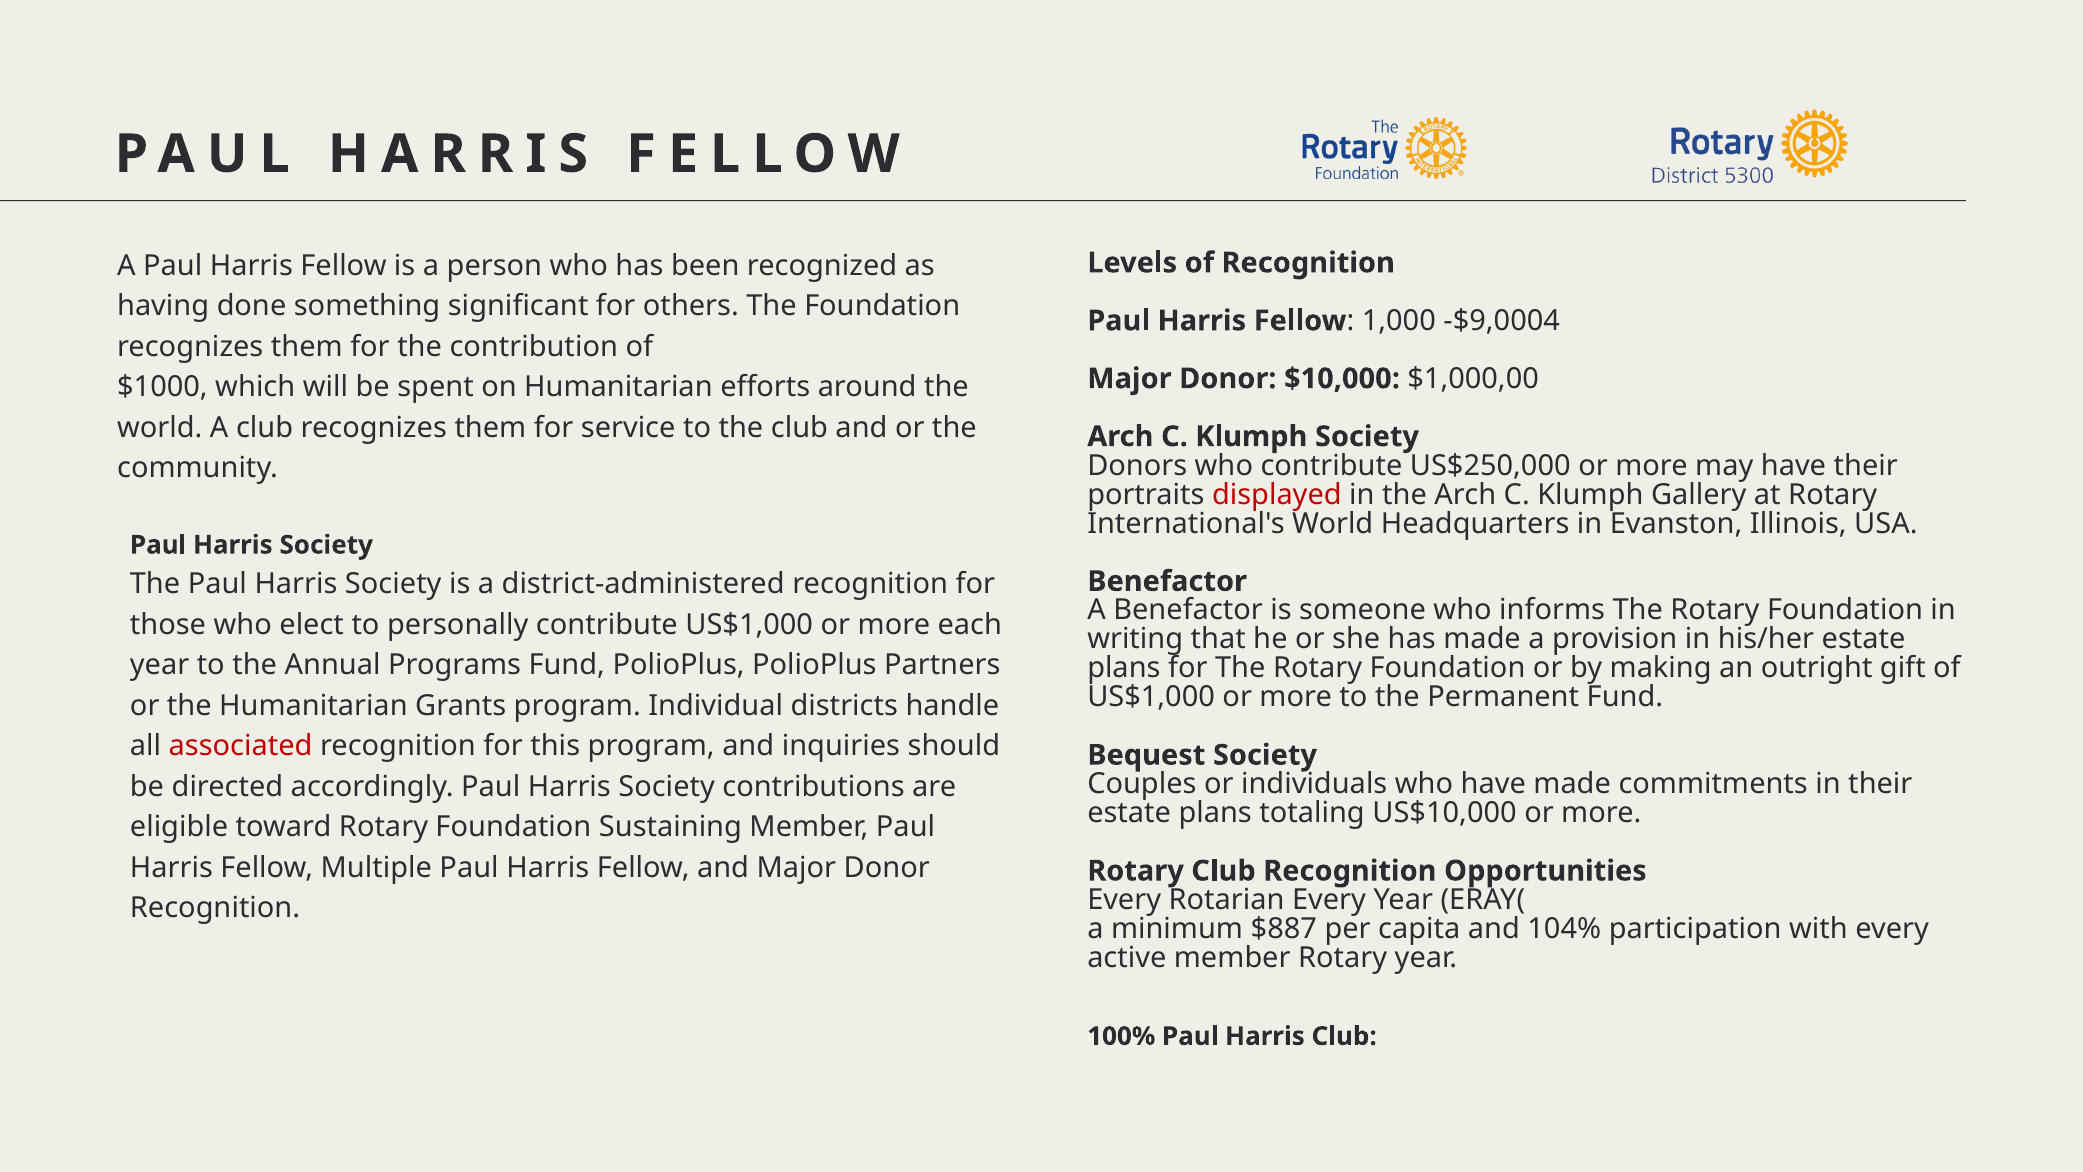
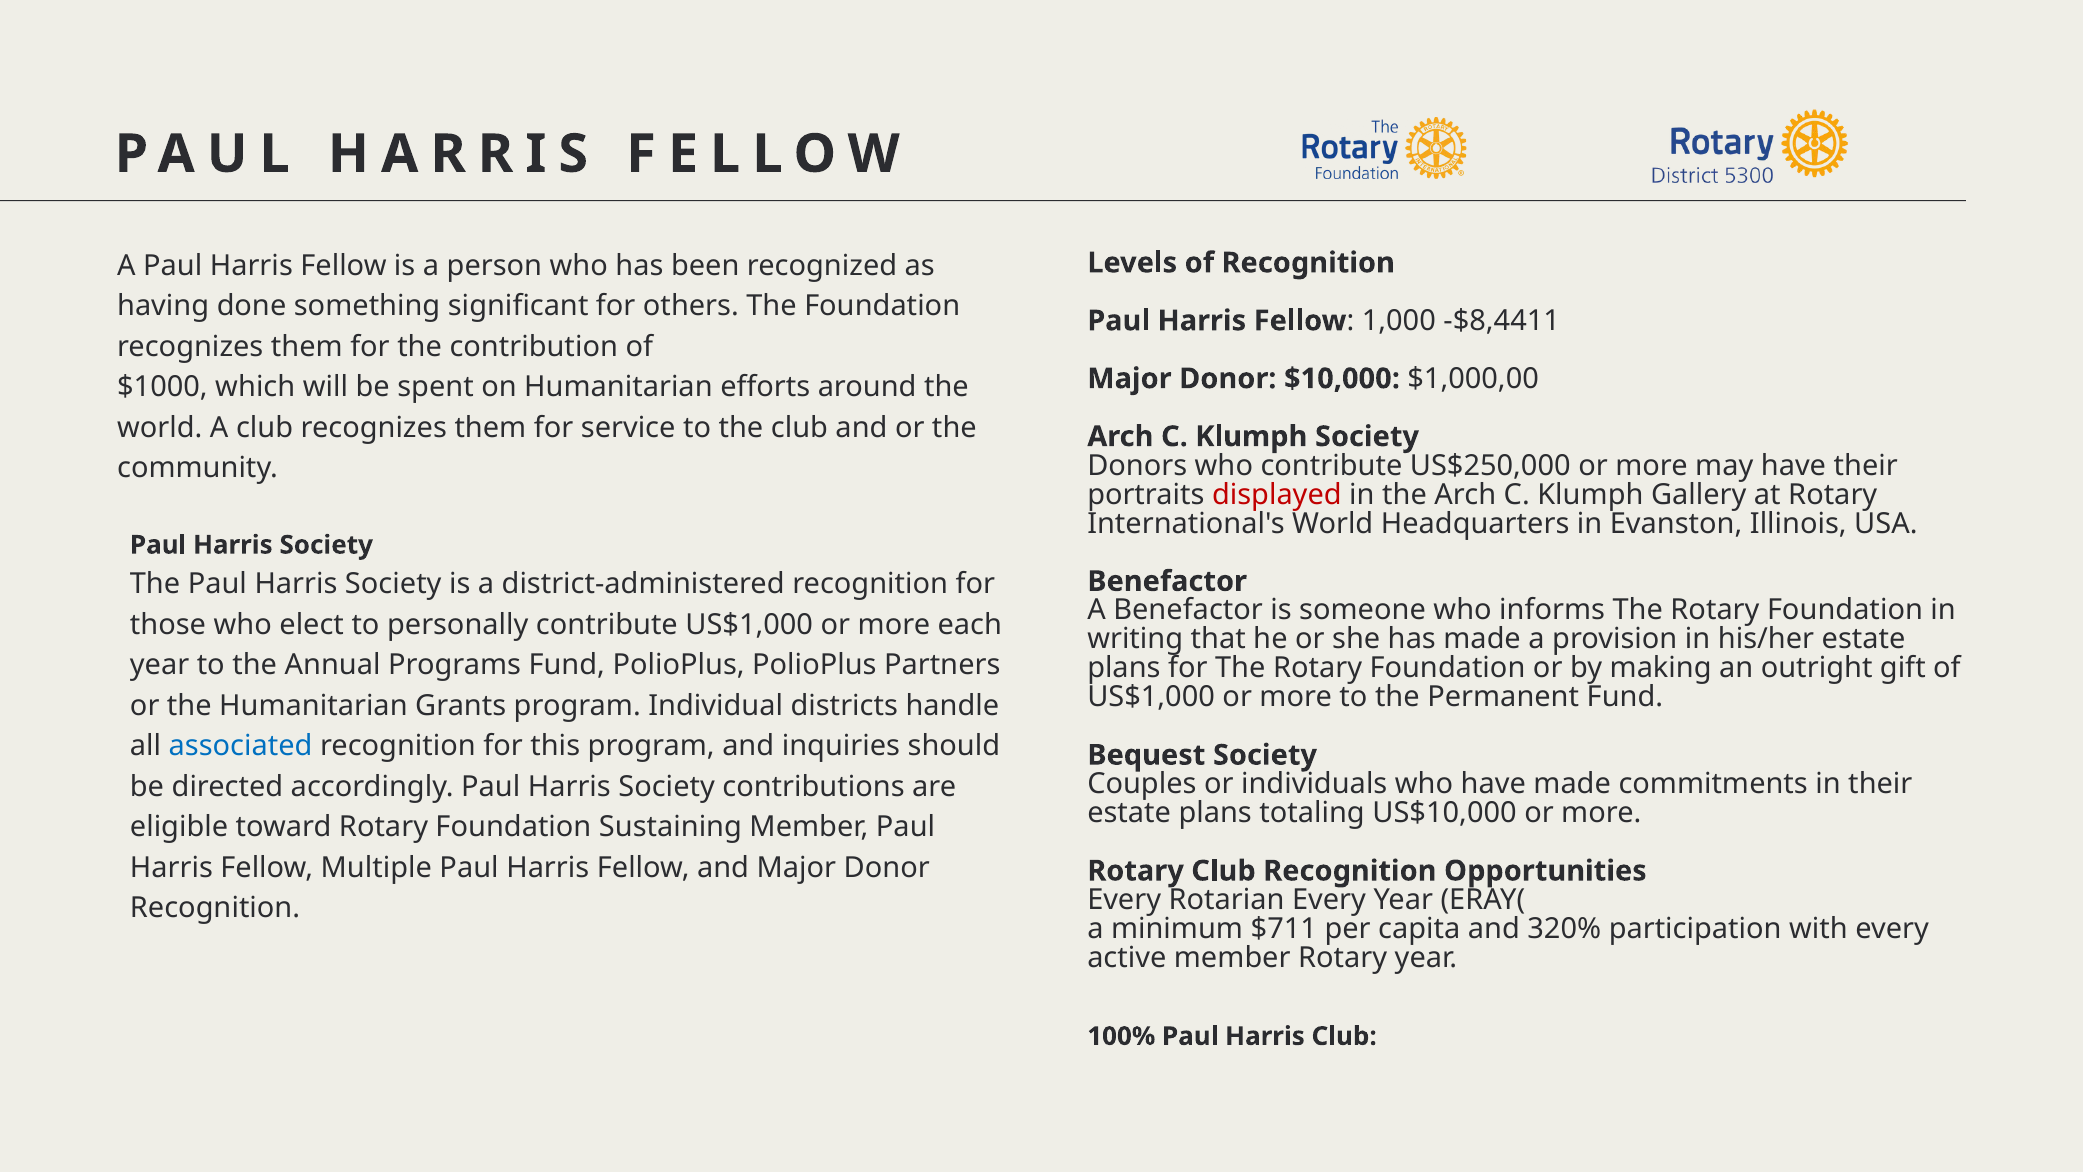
-$9,0004: -$9,0004 -> -$8,4411
associated colour: red -> blue
$887: $887 -> $711
104%: 104% -> 320%
